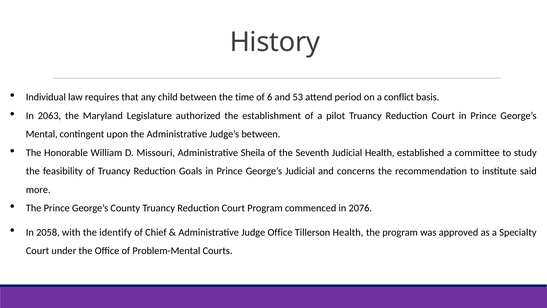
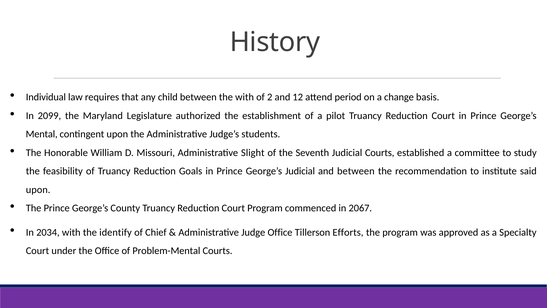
the time: time -> with
6: 6 -> 2
53: 53 -> 12
conflict: conflict -> change
2063: 2063 -> 2099
Judge’s between: between -> students
Sheila: Sheila -> Slight
Judicial Health: Health -> Courts
and concerns: concerns -> between
more at (38, 189): more -> upon
2076: 2076 -> 2067
2058: 2058 -> 2034
Tillerson Health: Health -> Efforts
